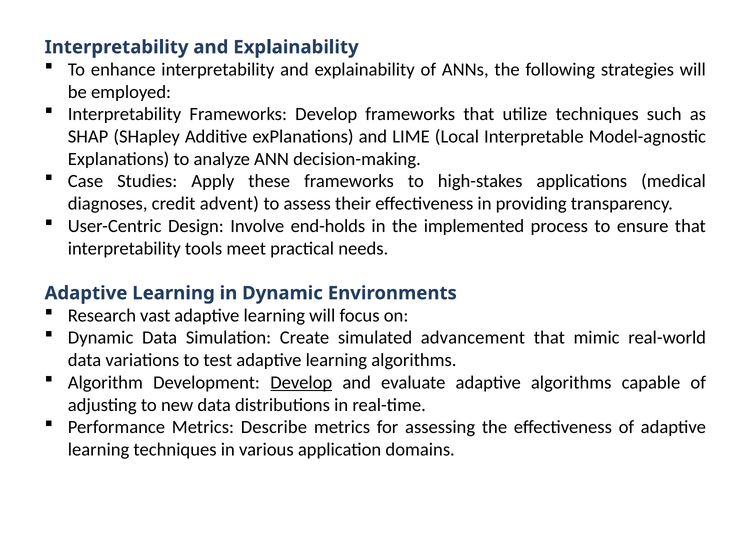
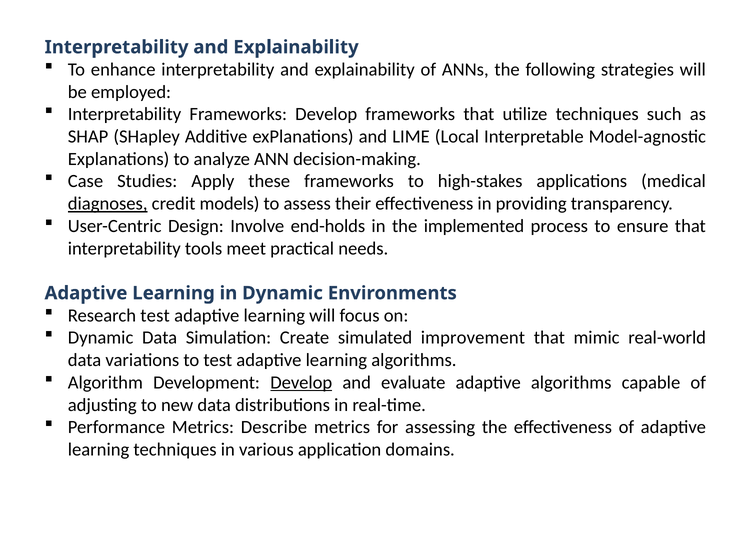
diagnoses underline: none -> present
advent: advent -> models
Research vast: vast -> test
advancement: advancement -> improvement
